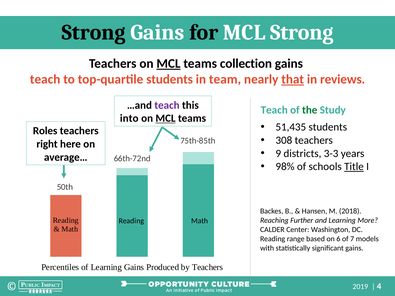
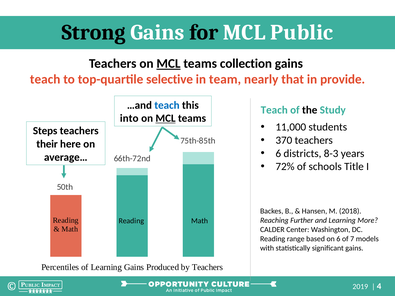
MCL Strong: Strong -> Public
top-quartile students: students -> selective
that underline: present -> none
reviews: reviews -> provide
teach at (167, 105) colour: purple -> blue
the colour: green -> black
51,435: 51,435 -> 11,000
Roles: Roles -> Steps
308: 308 -> 370
right: right -> their
9 at (278, 154): 9 -> 6
3-3: 3-3 -> 8-3
98%: 98% -> 72%
Title underline: present -> none
